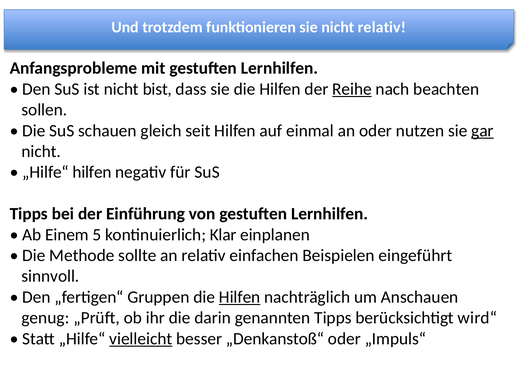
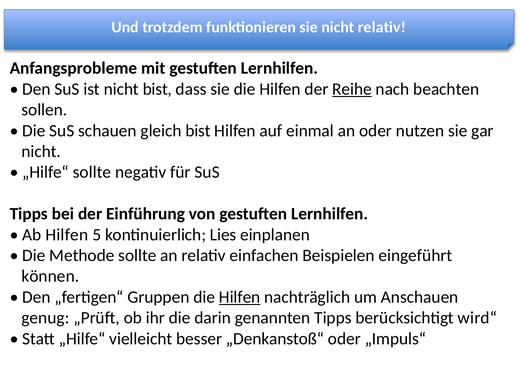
gleich seit: seit -> bist
gar underline: present -> none
„Hilfe“ hilfen: hilfen -> sollte
Ab Einem: Einem -> Hilfen
Klar: Klar -> Lies
sinnvoll: sinnvoll -> können
vielleicht underline: present -> none
